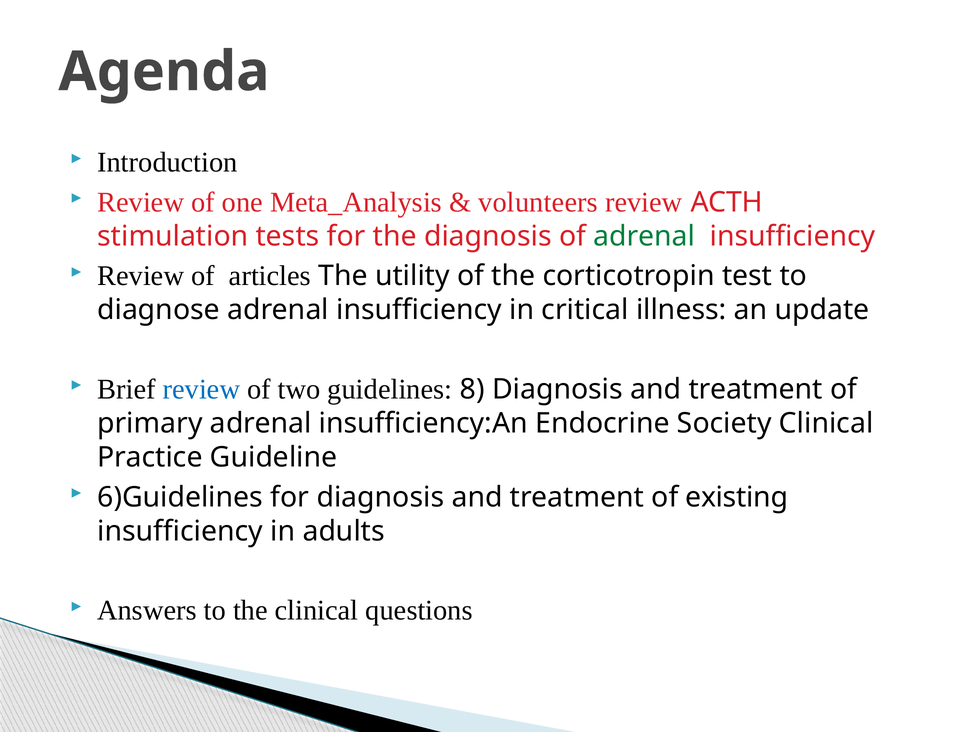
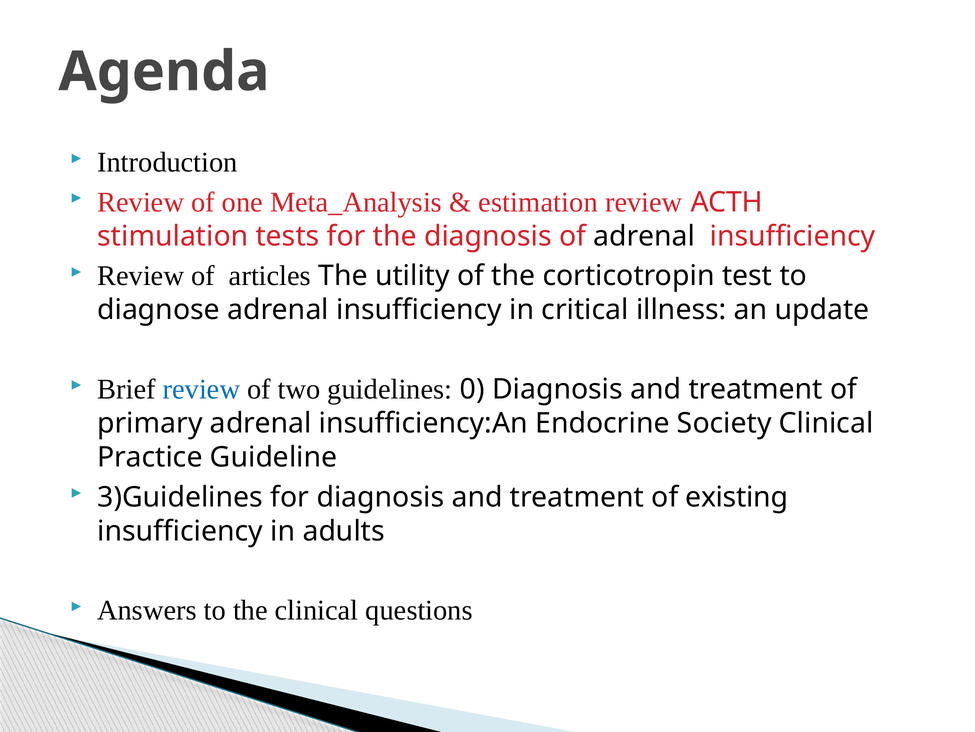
volunteers: volunteers -> estimation
adrenal at (644, 236) colour: green -> black
8: 8 -> 0
6)Guidelines: 6)Guidelines -> 3)Guidelines
